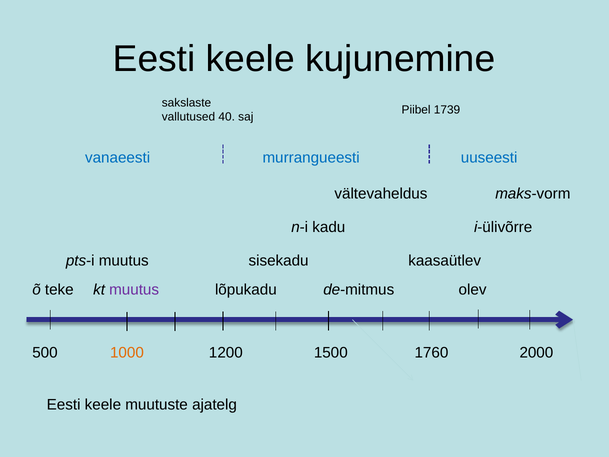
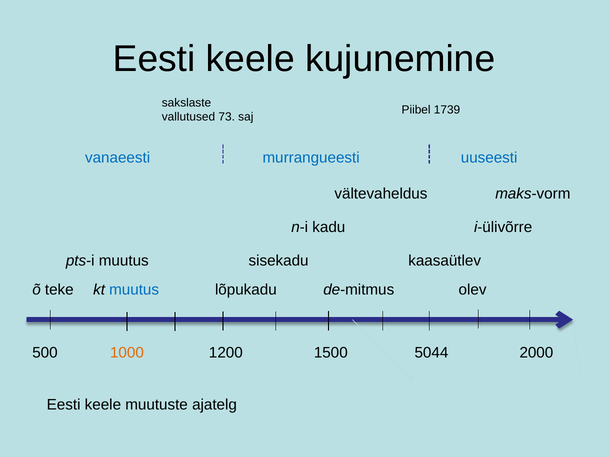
40: 40 -> 73
muutus at (134, 290) colour: purple -> blue
1760: 1760 -> 5044
